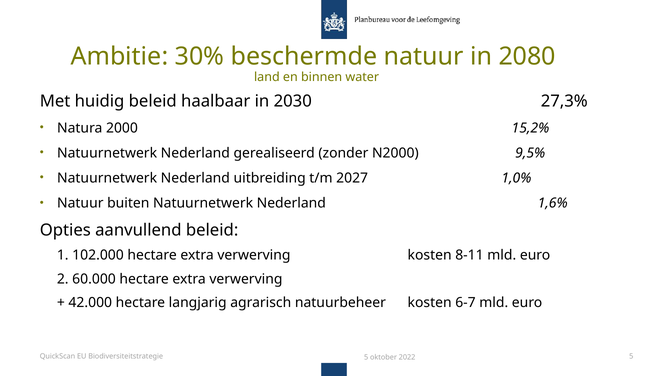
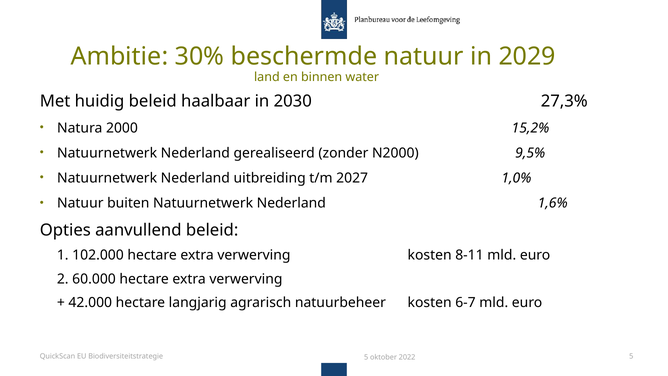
2080: 2080 -> 2029
